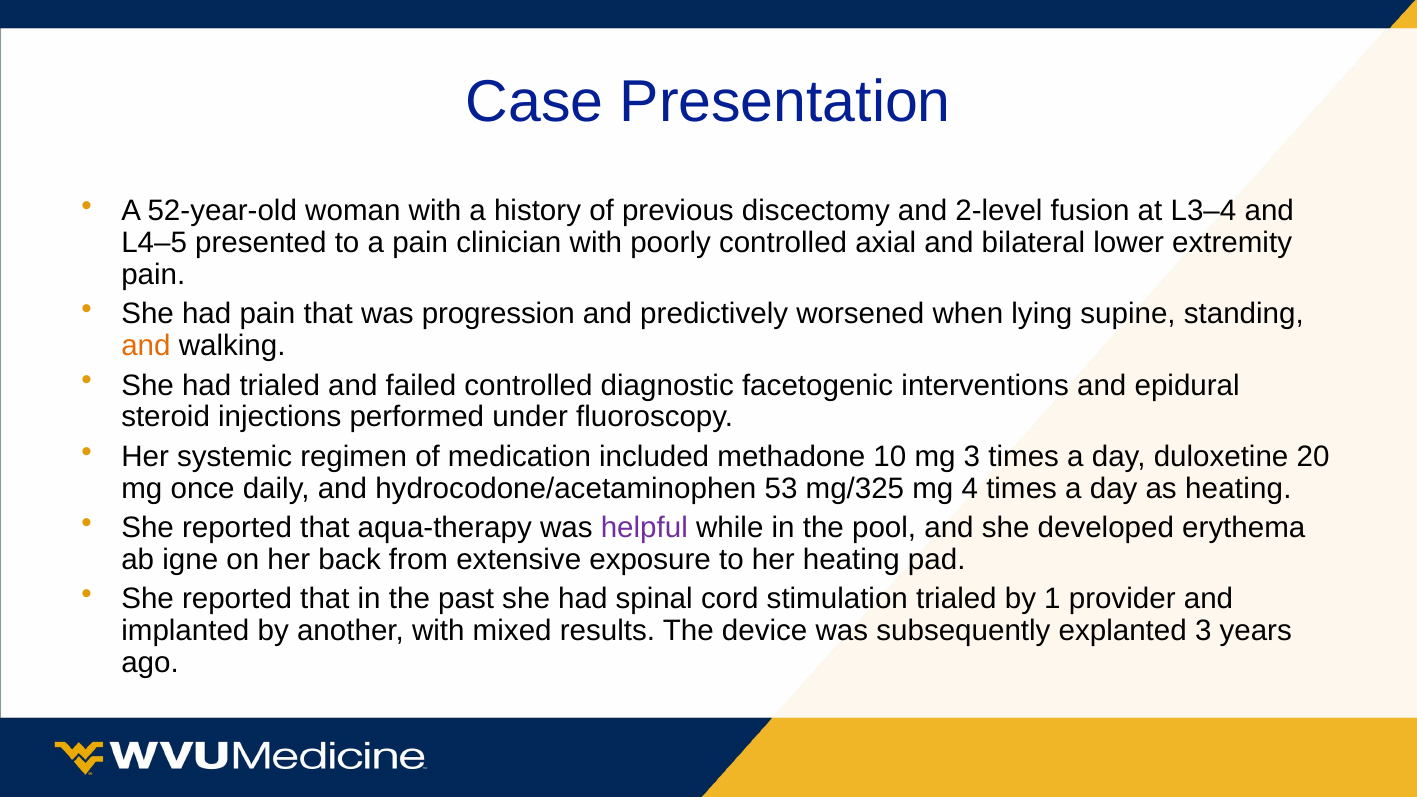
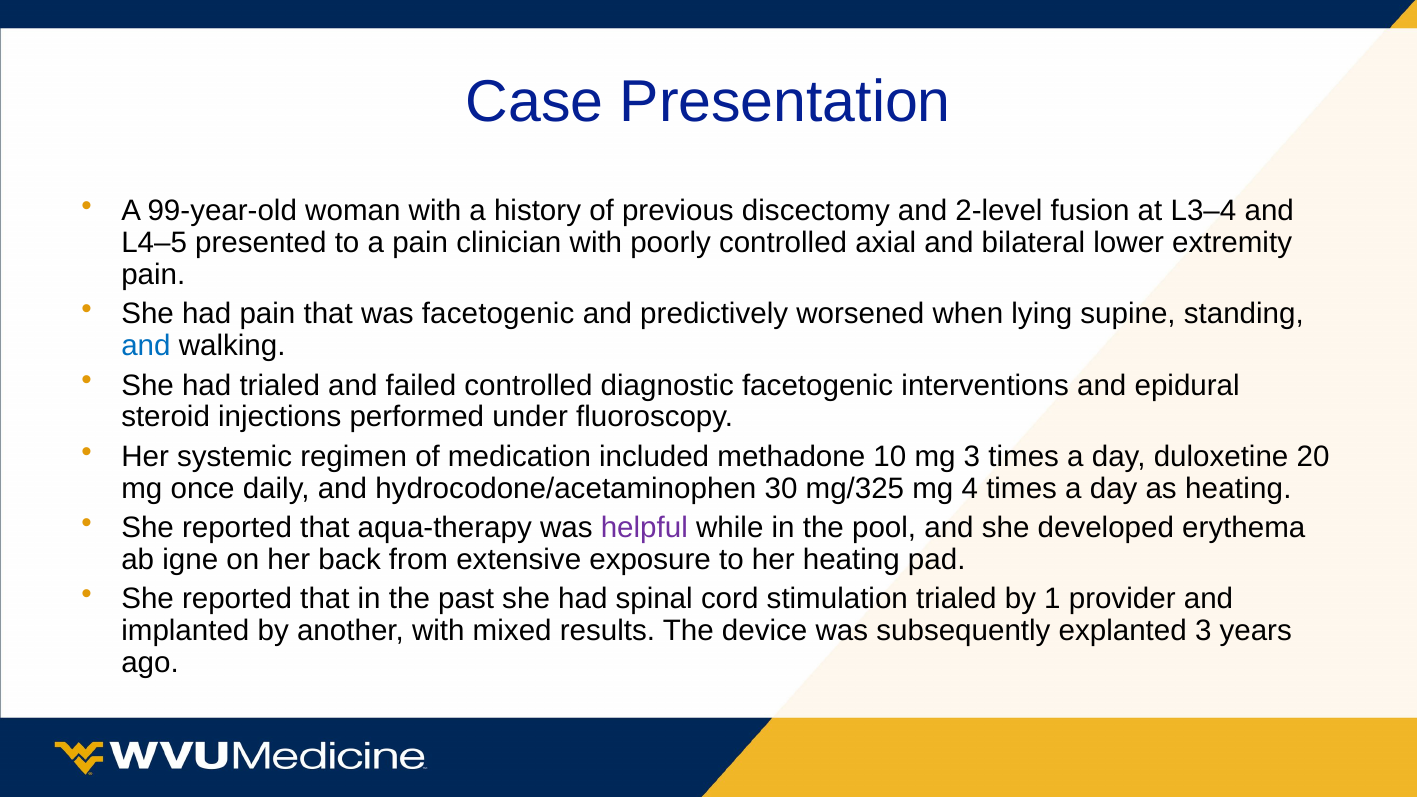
52-year-old: 52-year-old -> 99-year-old
was progression: progression -> facetogenic
and at (146, 346) colour: orange -> blue
53: 53 -> 30
